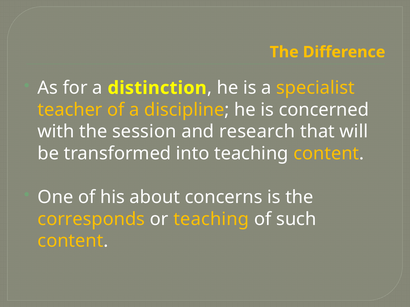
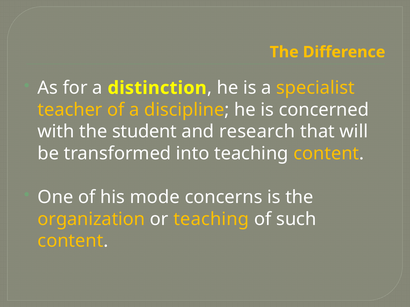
session: session -> student
about: about -> mode
corresponds: corresponds -> organization
